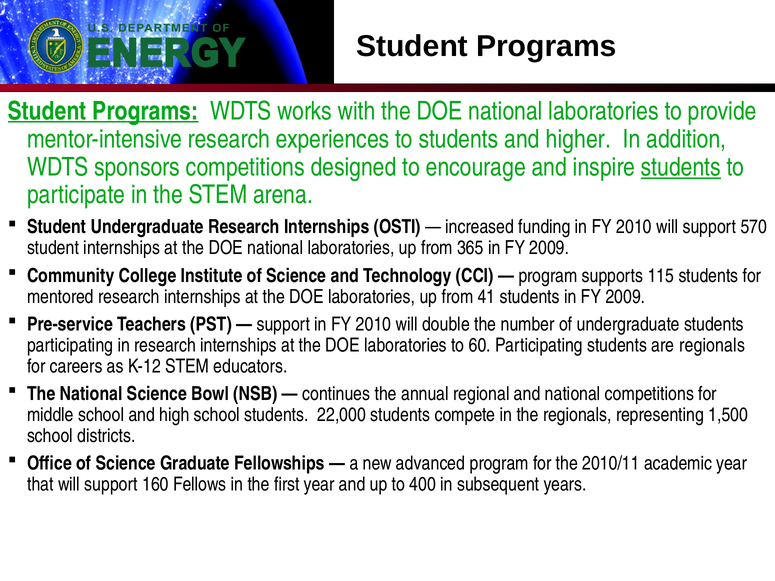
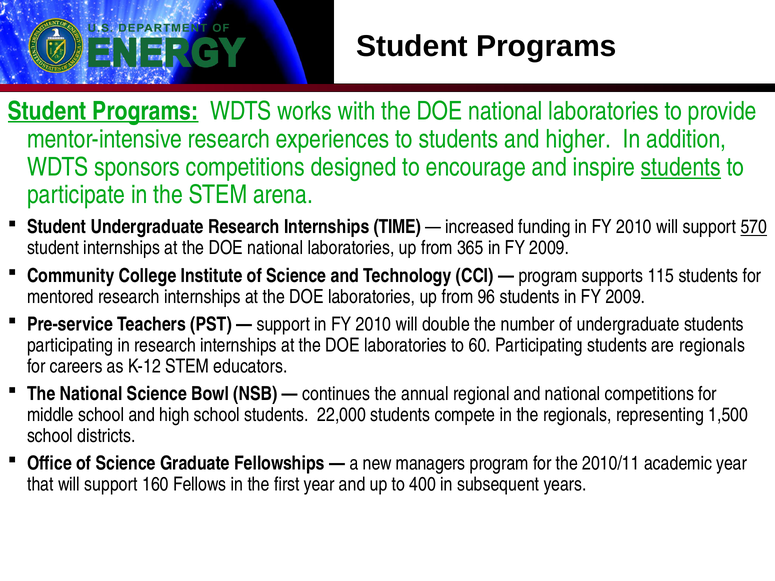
OSTI: OSTI -> TIME
570 underline: none -> present
41: 41 -> 96
advanced: advanced -> managers
